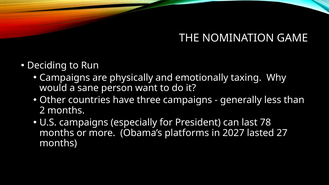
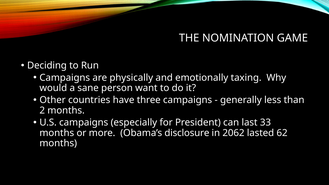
78: 78 -> 33
platforms: platforms -> disclosure
2027: 2027 -> 2062
27: 27 -> 62
